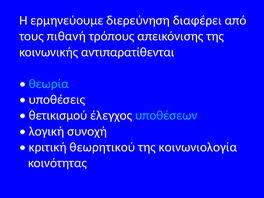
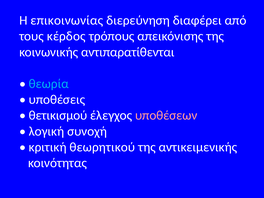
ερμηνεύουμε: ερμηνεύουμε -> επικοινωνίας
πιθανή: πιθανή -> κέρδος
υποθέσεων colour: light blue -> pink
κοινωνιολογία: κοινωνιολογία -> αντικειμενικής
